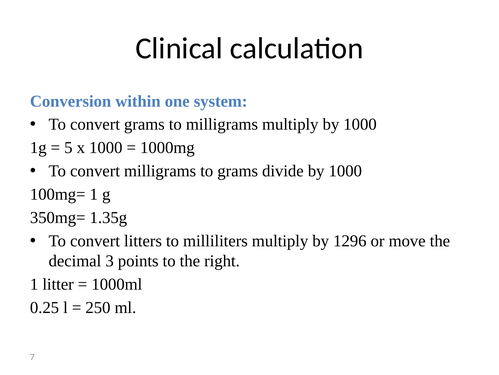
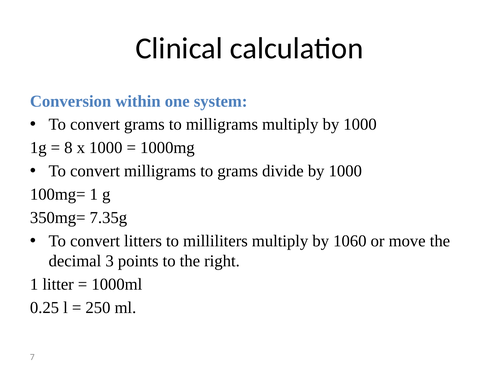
5: 5 -> 8
1.35g: 1.35g -> 7.35g
1296: 1296 -> 1060
